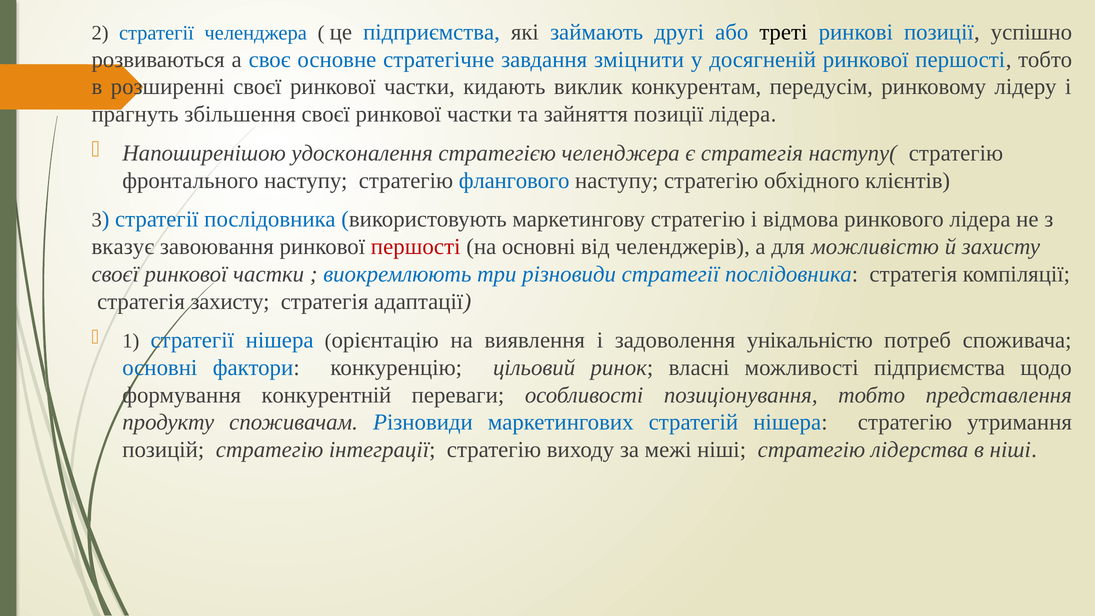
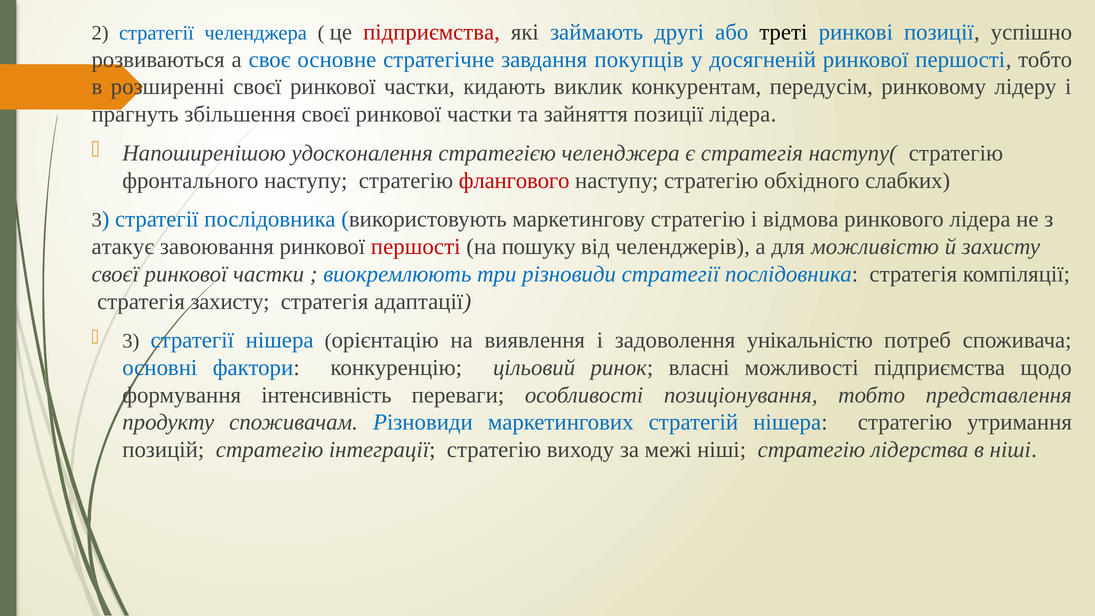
підприємства at (432, 32) colour: blue -> red
зміцнити: зміцнити -> покупців
флангового colour: blue -> red
клієнтів: клієнтів -> слабких
вказує: вказує -> атакує
на основні: основні -> пошуку
1 at (131, 341): 1 -> 3
конкурентній: конкурентній -> інтенсивність
